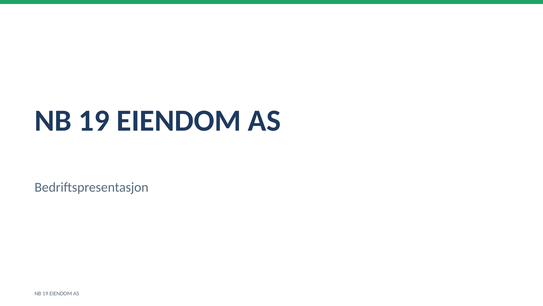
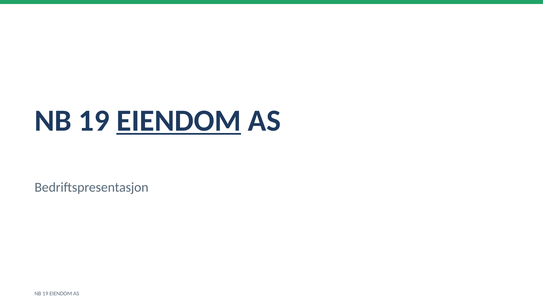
EIENDOM at (179, 120) underline: none -> present
